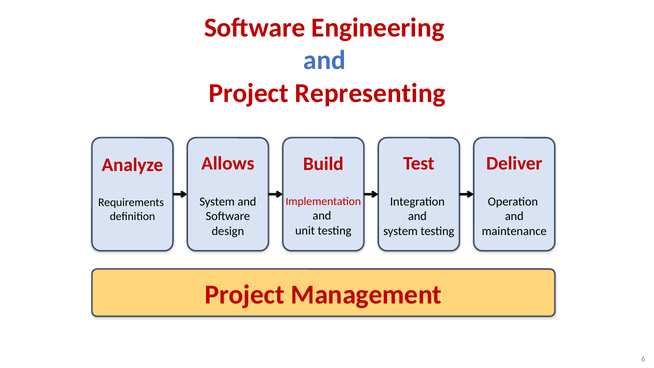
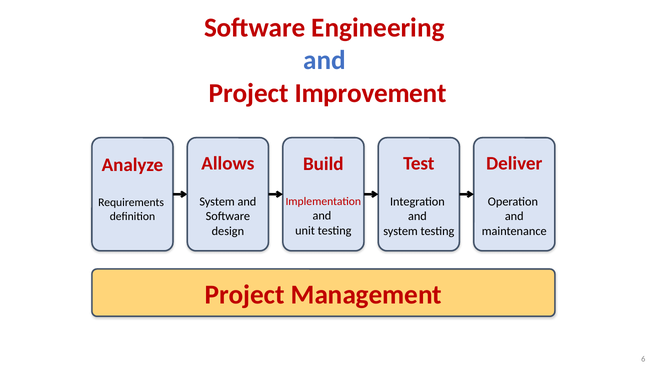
Representing: Representing -> Improvement
